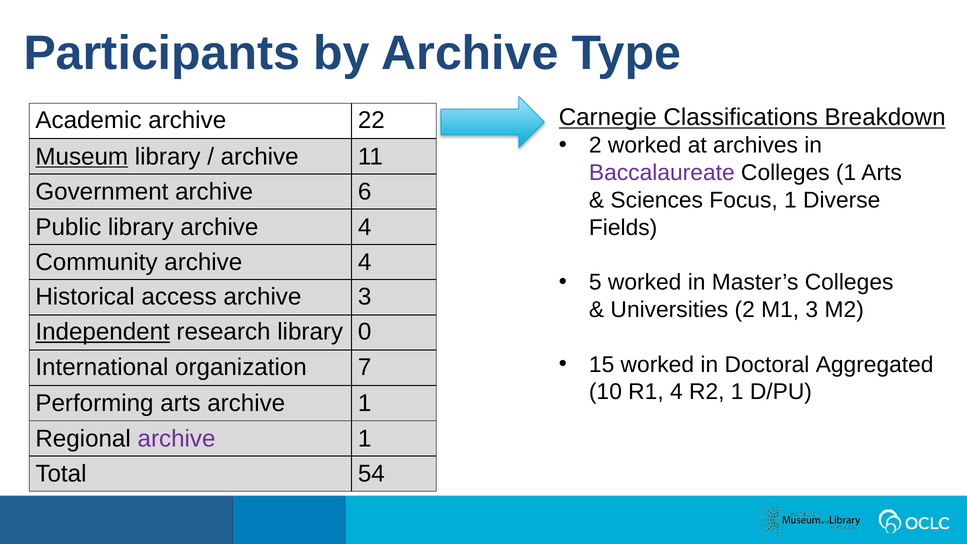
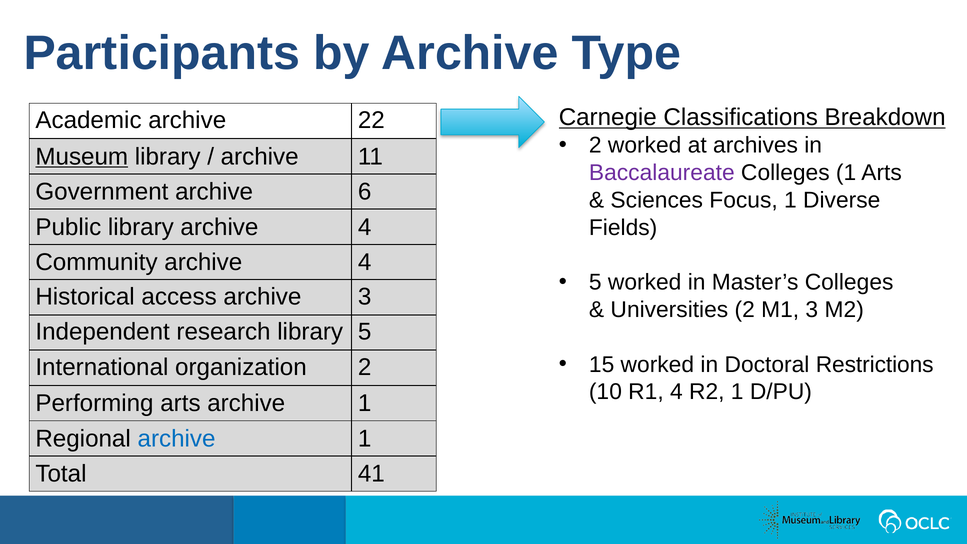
Independent underline: present -> none
library 0: 0 -> 5
Aggregated: Aggregated -> Restrictions
organization 7: 7 -> 2
archive at (177, 439) colour: purple -> blue
54: 54 -> 41
